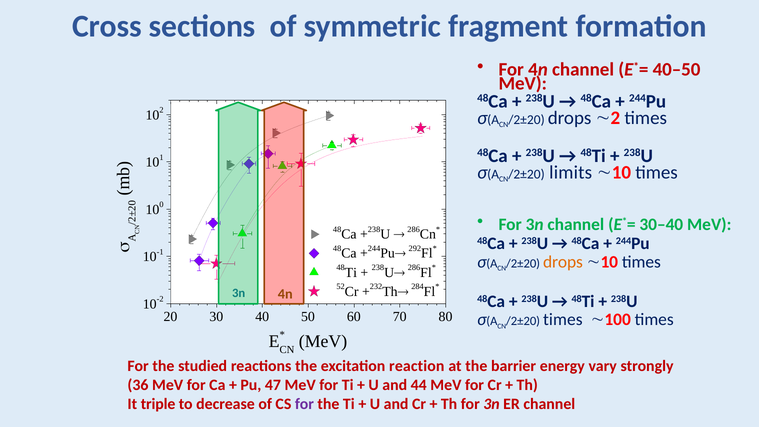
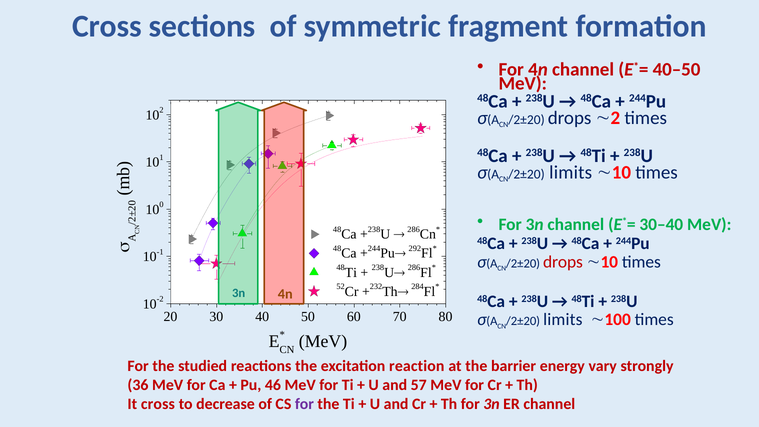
drops at (563, 262) colour: orange -> red
times at (563, 320): times -> limits
47: 47 -> 46
44: 44 -> 57
It triple: triple -> cross
